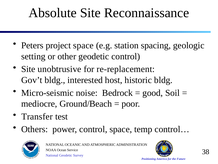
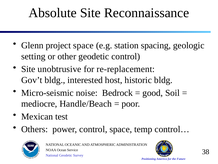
Peters: Peters -> Glenn
Ground/Beach: Ground/Beach -> Handle/Beach
Transfer: Transfer -> Mexican
